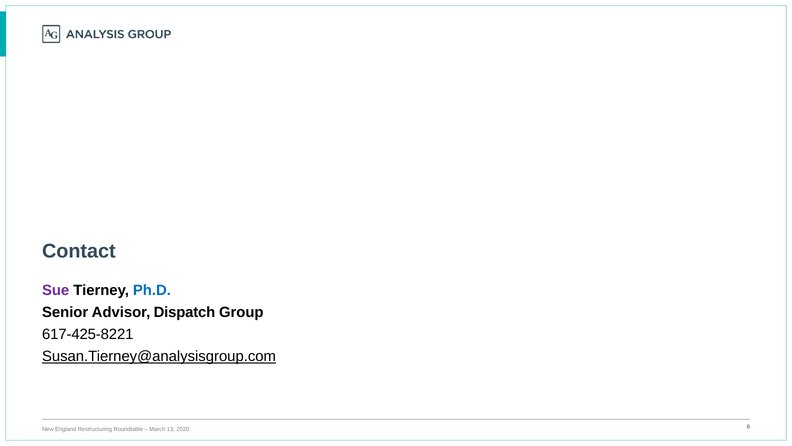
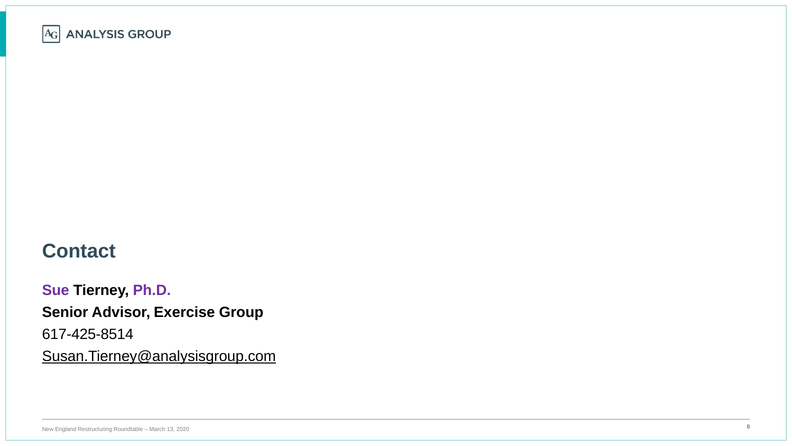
Ph.D colour: blue -> purple
Dispatch: Dispatch -> Exercise
617-425-8221: 617-425-8221 -> 617-425-8514
